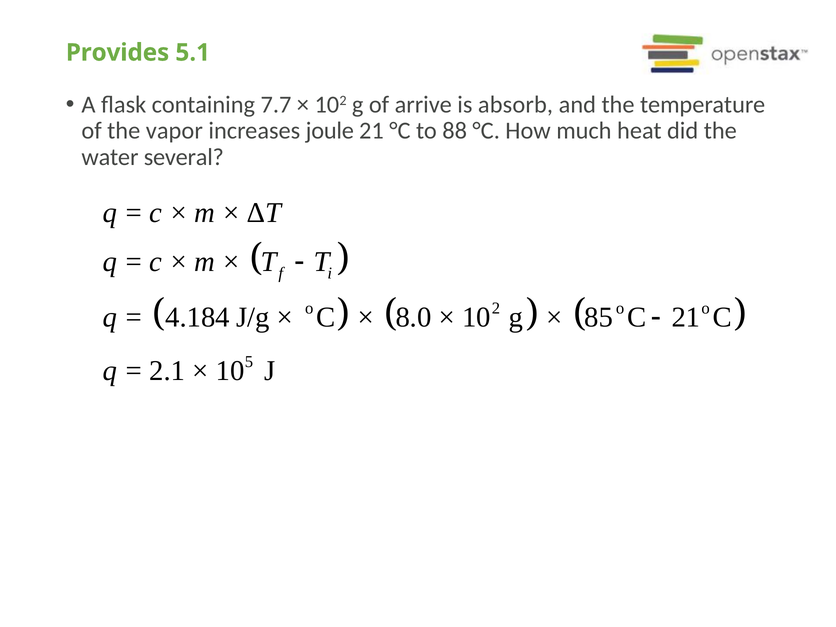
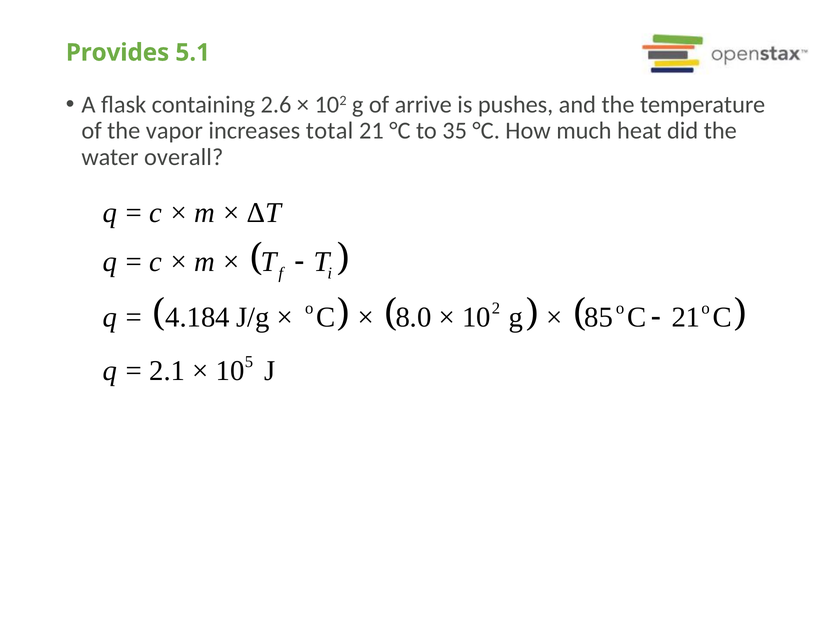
7.7: 7.7 -> 2.6
absorb: absorb -> pushes
joule: joule -> total
88: 88 -> 35
several: several -> overall
